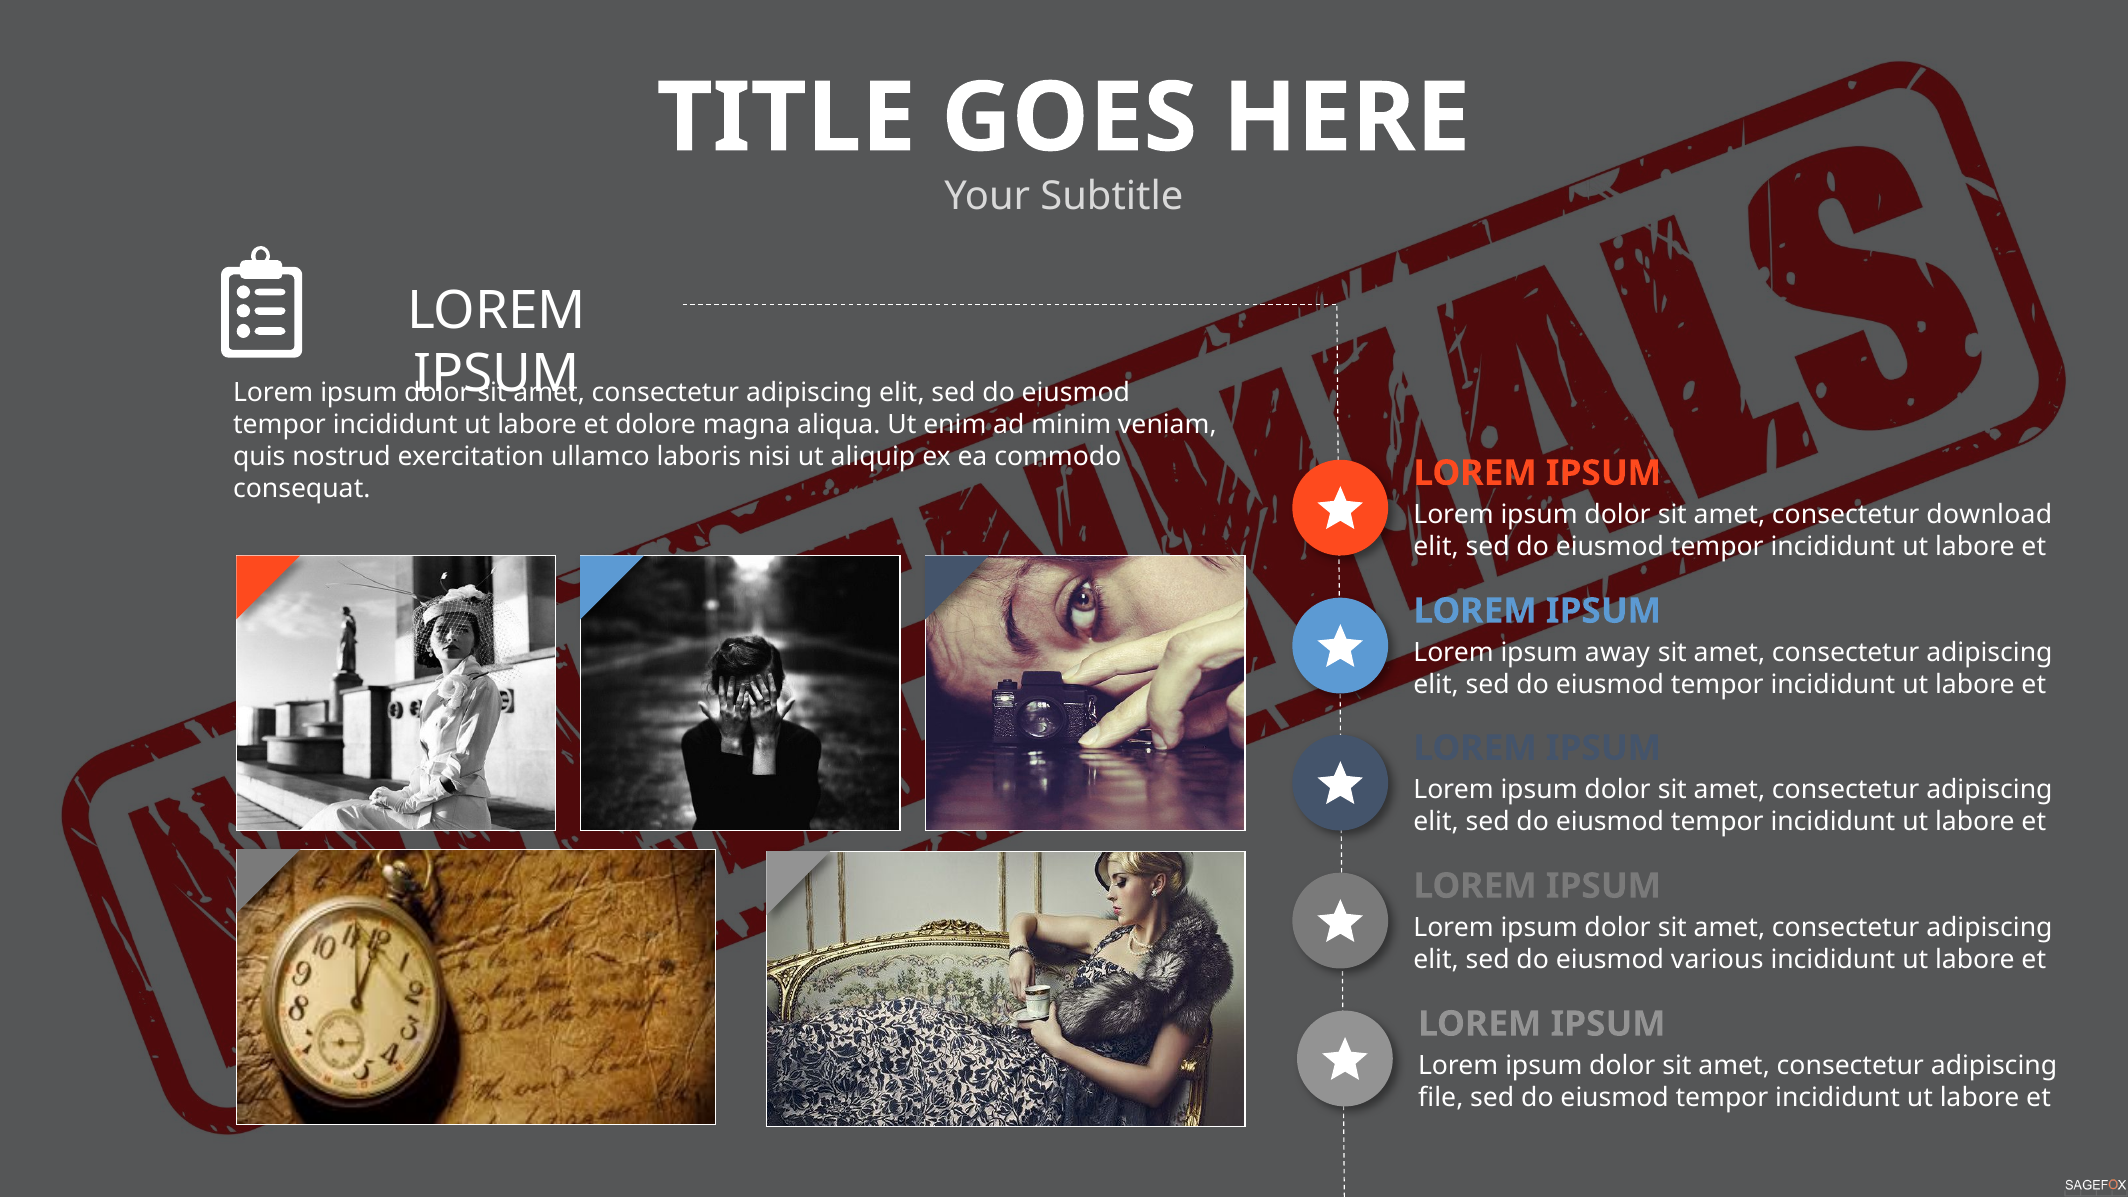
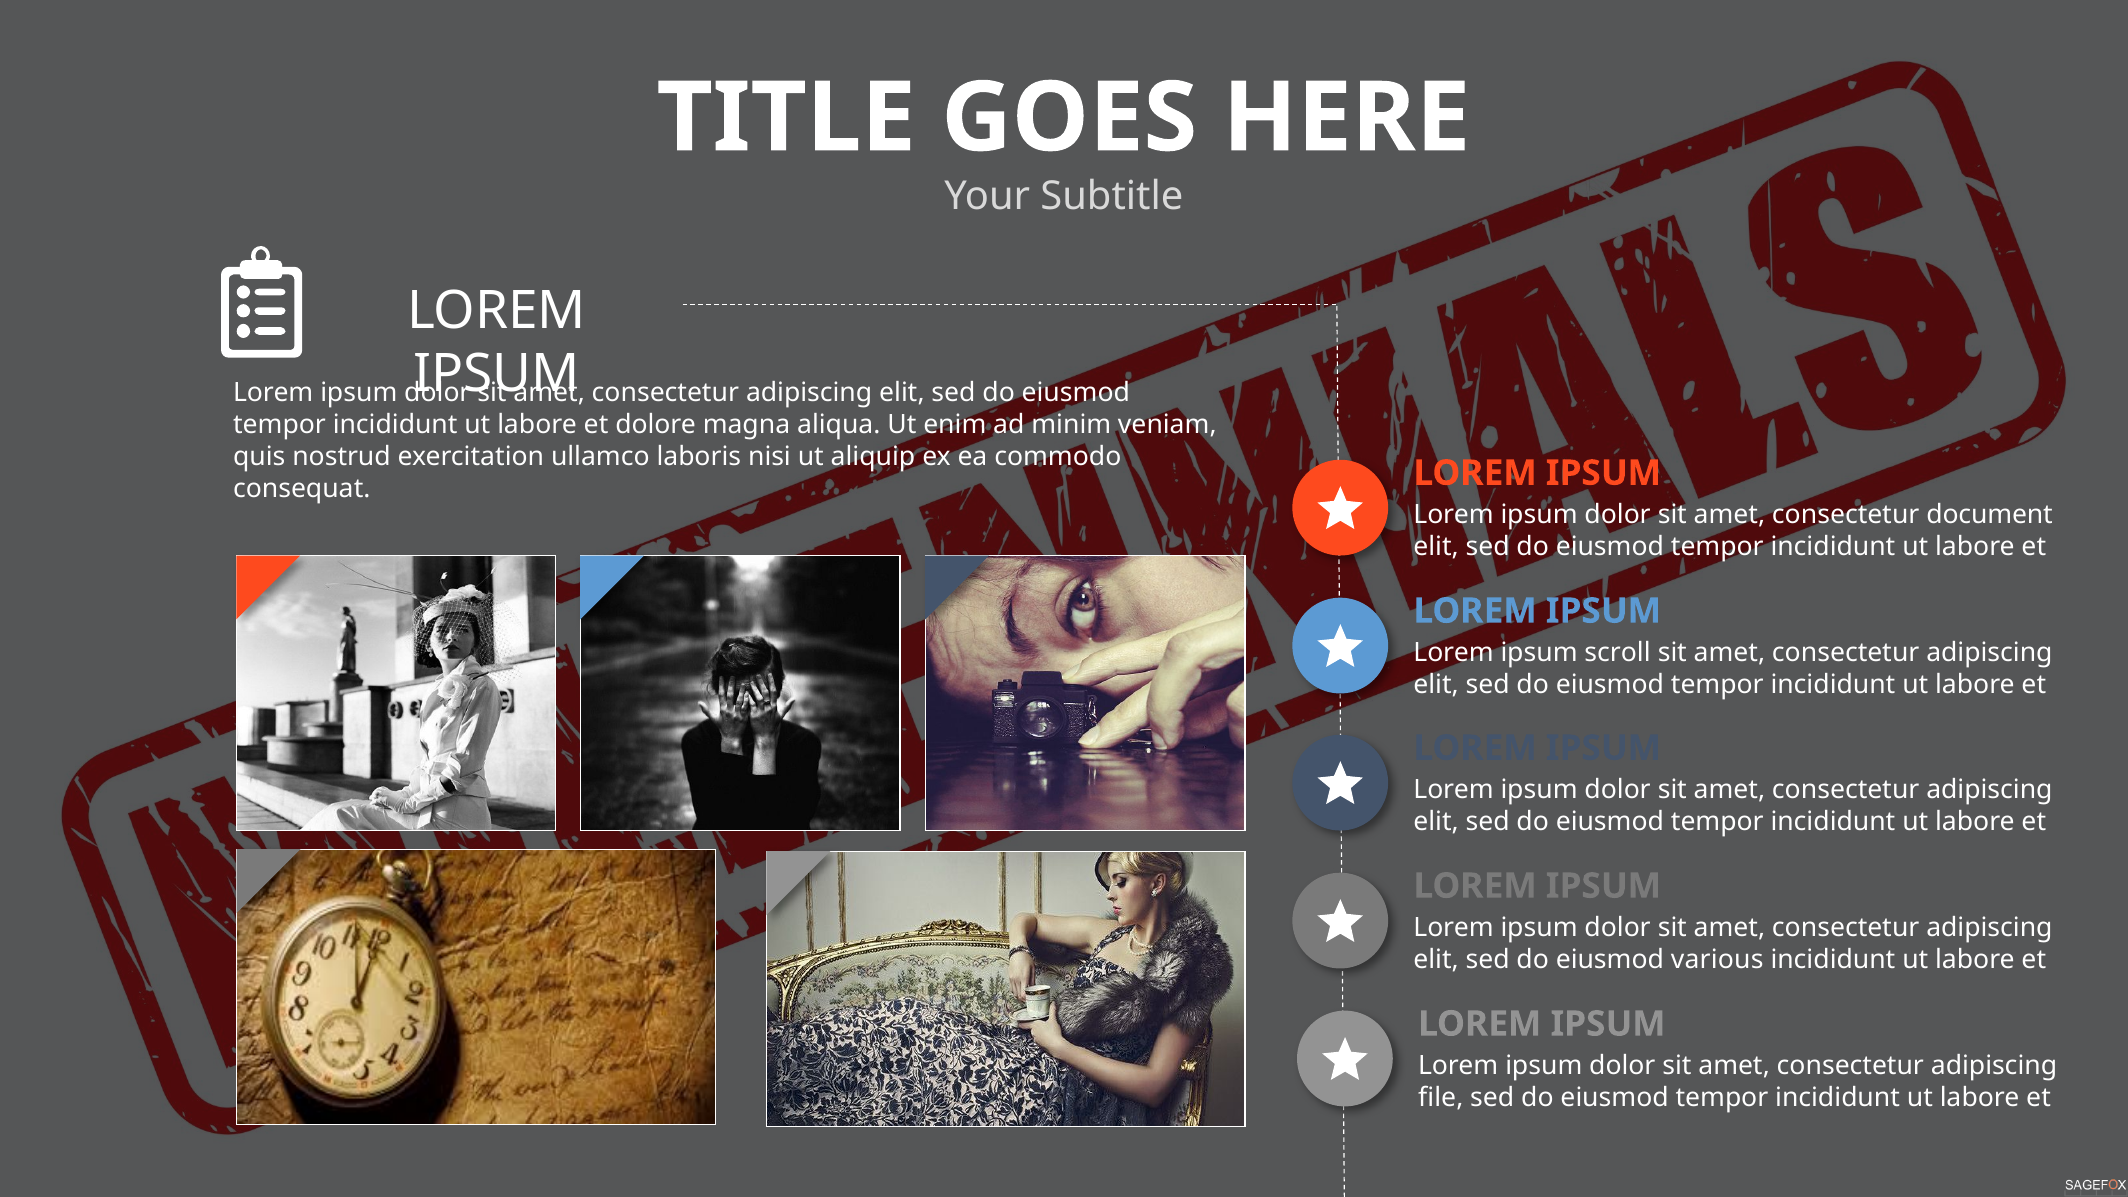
download: download -> document
away: away -> scroll
